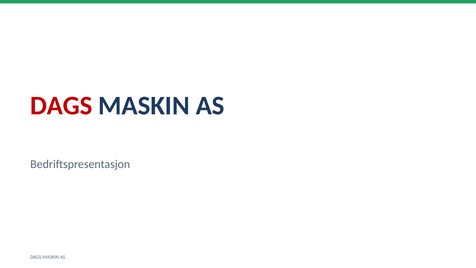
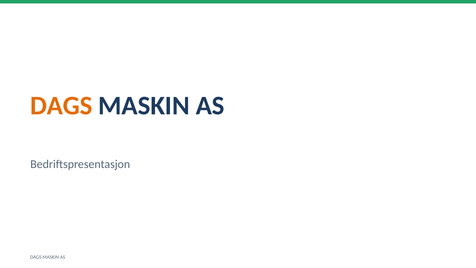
DAGS at (61, 106) colour: red -> orange
